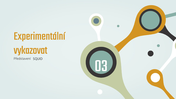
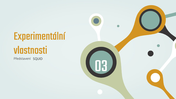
vykazovat: vykazovat -> vlastnosti
